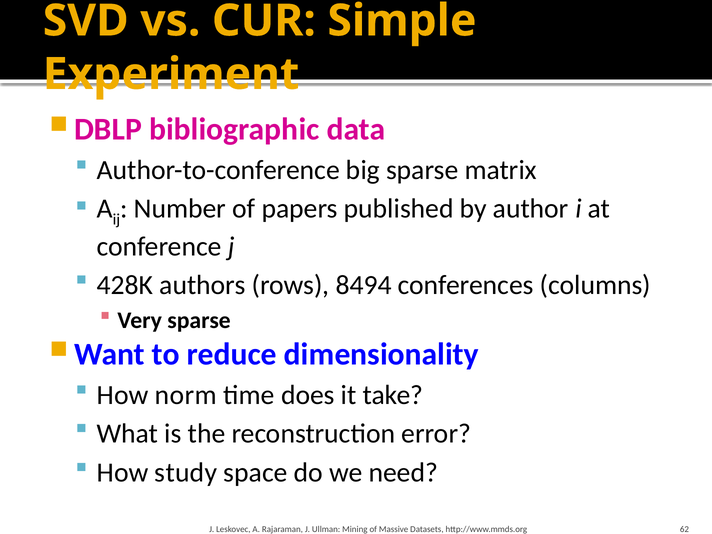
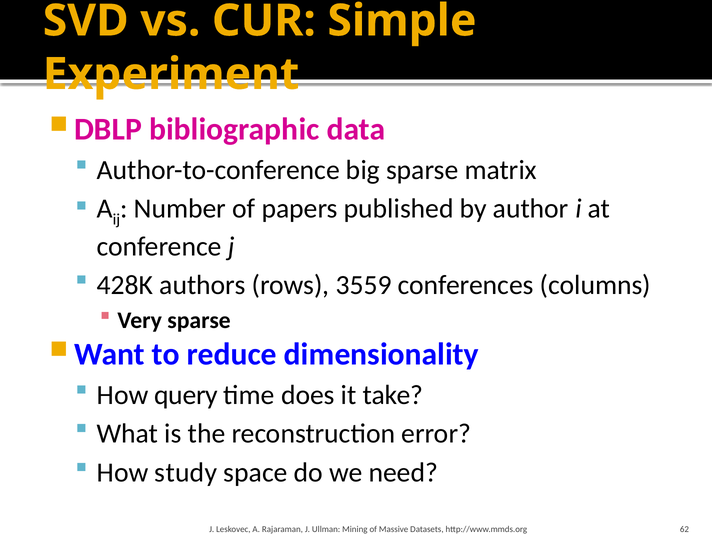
8494: 8494 -> 3559
norm: norm -> query
